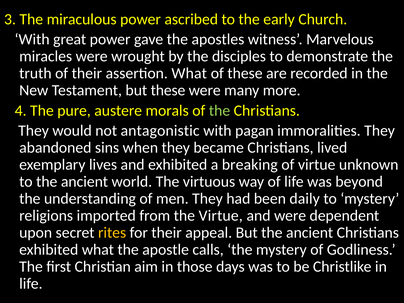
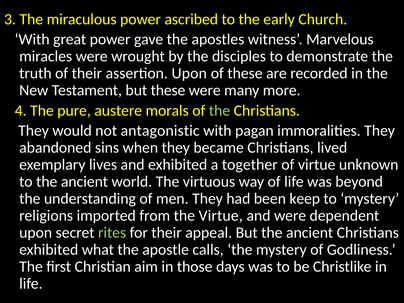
assertion What: What -> Upon
breaking: breaking -> together
daily: daily -> keep
rites colour: yellow -> light green
